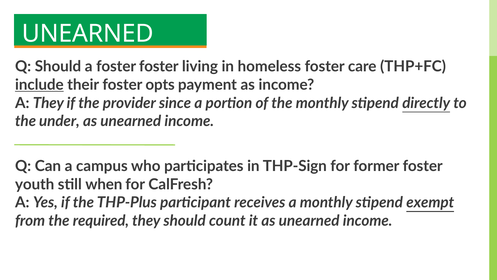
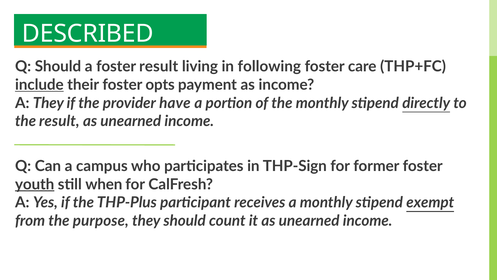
UNEARNED at (88, 34): UNEARNED -> DESCRIBED
foster foster: foster -> result
homeless: homeless -> following
since: since -> have
the under: under -> result
youth underline: none -> present
required: required -> purpose
